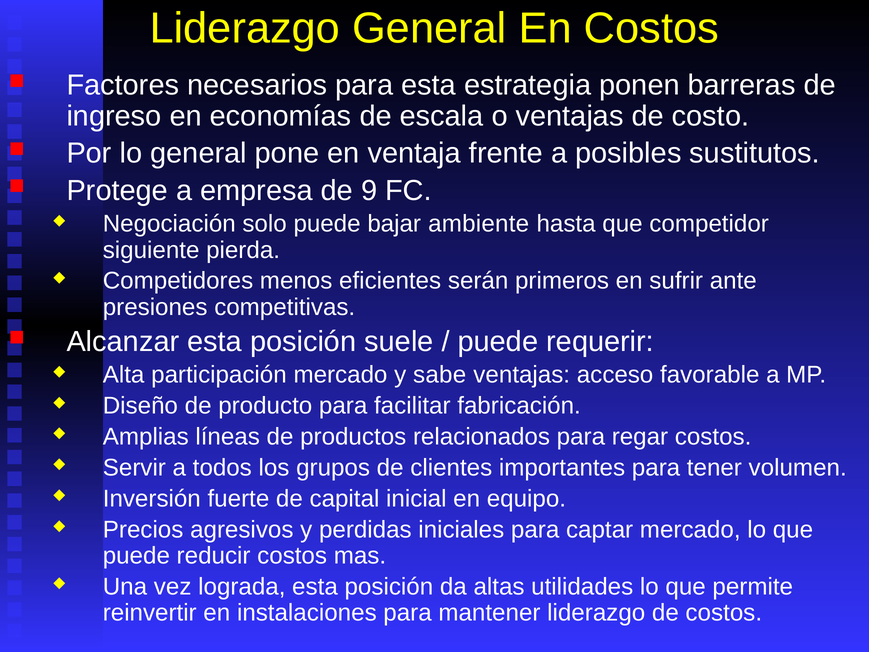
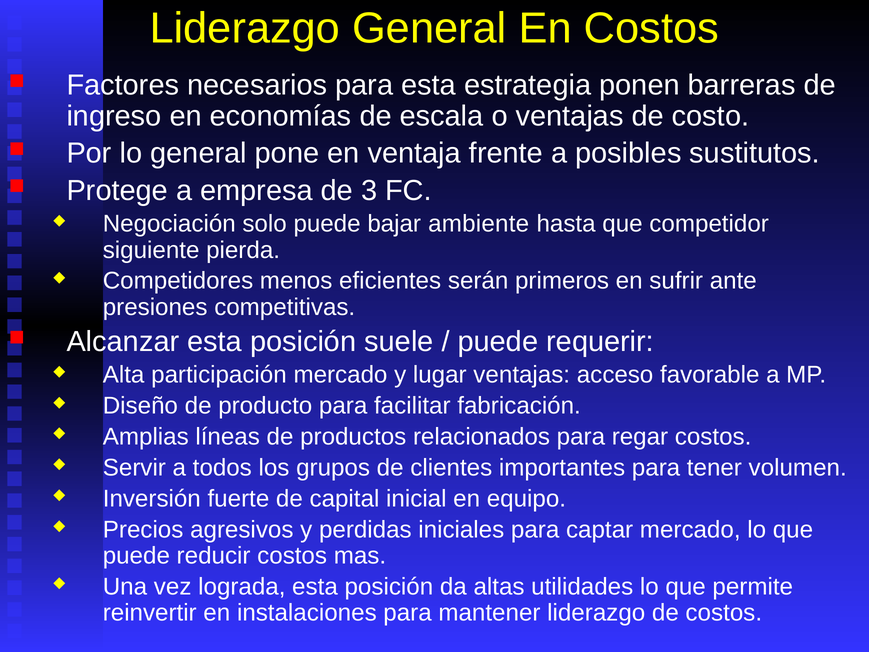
9: 9 -> 3
sabe: sabe -> lugar
